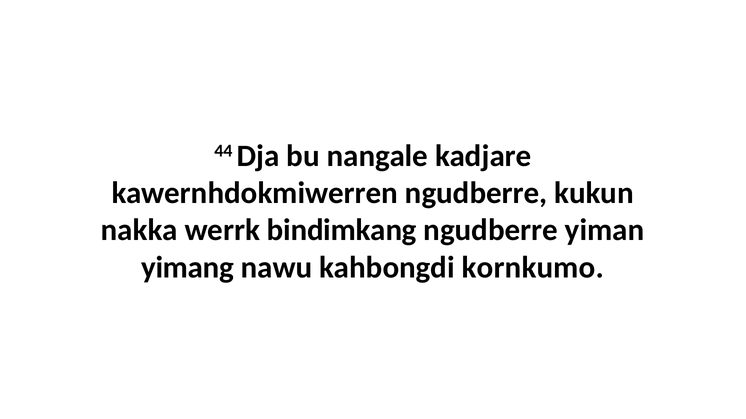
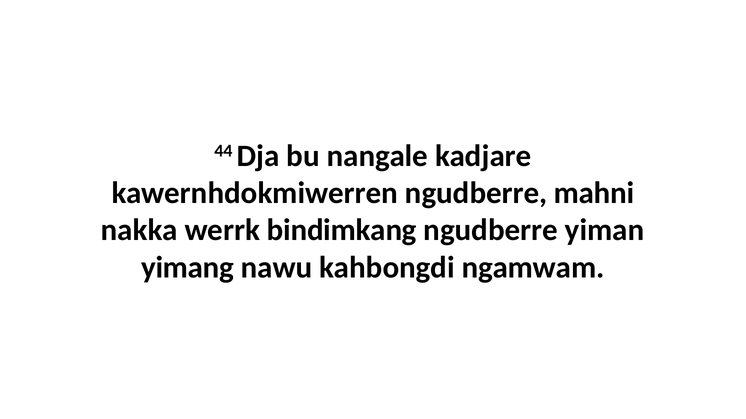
kukun: kukun -> mahni
kornkumo: kornkumo -> ngamwam
